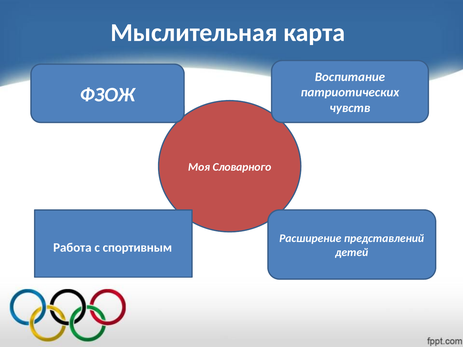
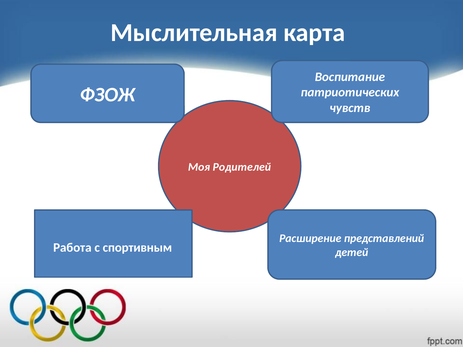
Словарного: Словарного -> Родителей
